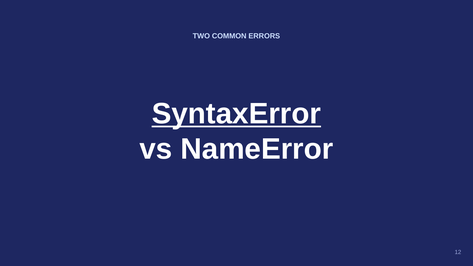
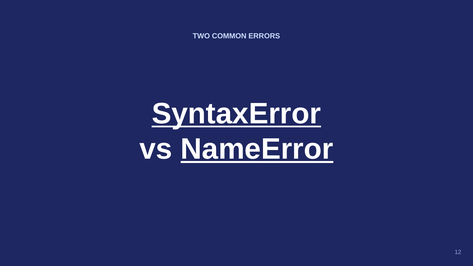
NameError underline: none -> present
